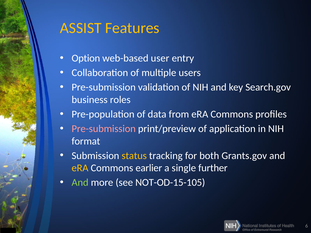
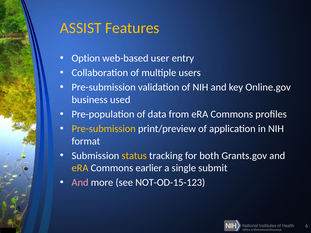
Search.gov: Search.gov -> Online.gov
roles: roles -> used
Pre-submission at (104, 129) colour: pink -> yellow
further: further -> submit
And at (80, 183) colour: light green -> pink
NOT-OD-15-105: NOT-OD-15-105 -> NOT-OD-15-123
